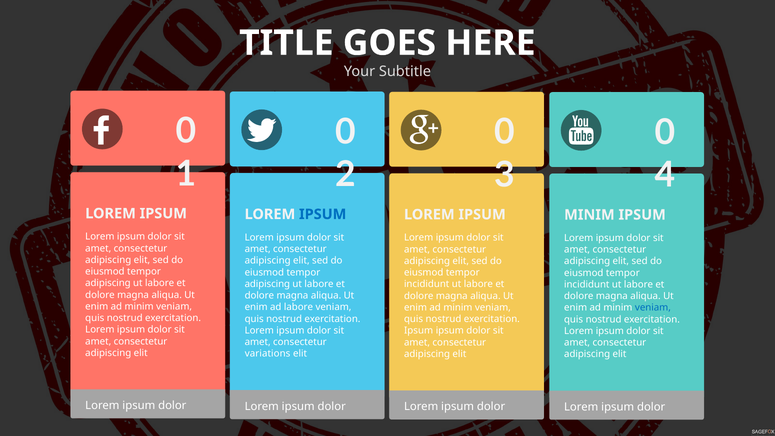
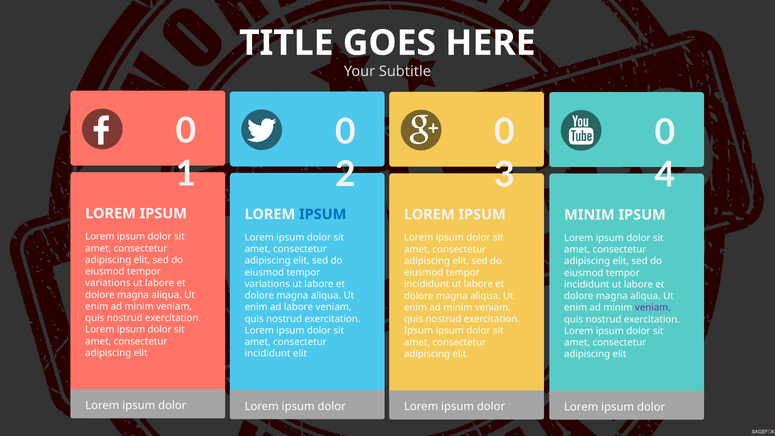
adipiscing at (108, 283): adipiscing -> variations
adipiscing at (267, 284): adipiscing -> variations
veniam at (653, 308) colour: blue -> purple
variations at (268, 354): variations -> incididunt
